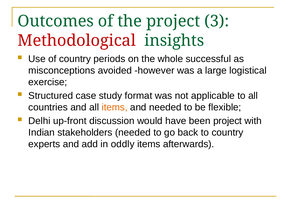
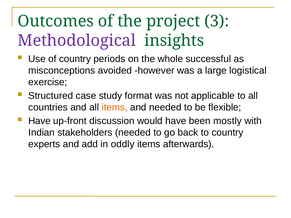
Methodological colour: red -> purple
Delhi at (39, 121): Delhi -> Have
been project: project -> mostly
